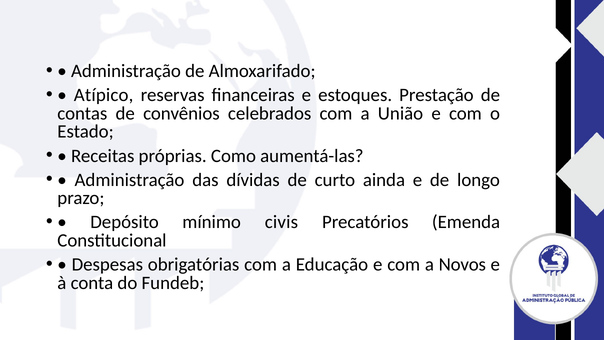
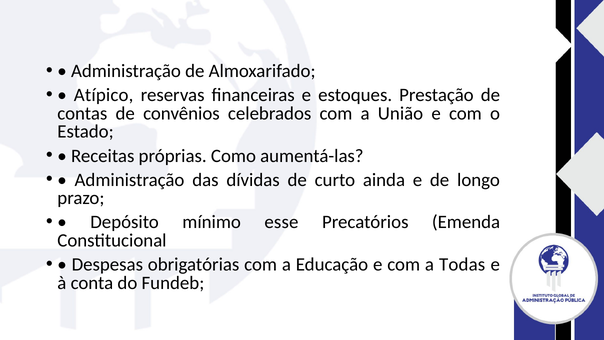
civis: civis -> esse
Novos: Novos -> Todas
